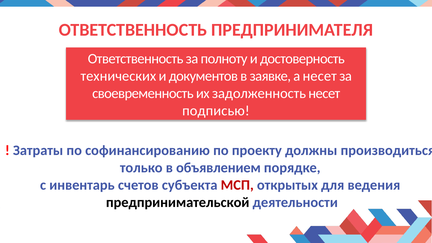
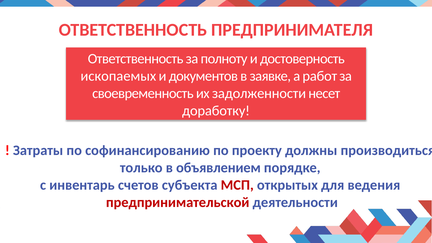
технических: технических -> ископаемых
а несет: несет -> работ
задолженность: задолженность -> задолженности
подписью: подписью -> доработку
предпринимательской colour: black -> red
